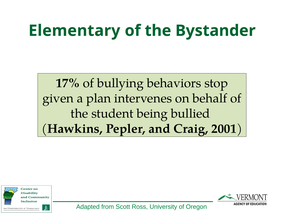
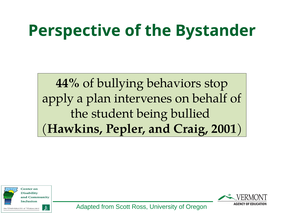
Elementary: Elementary -> Perspective
17%: 17% -> 44%
given: given -> apply
